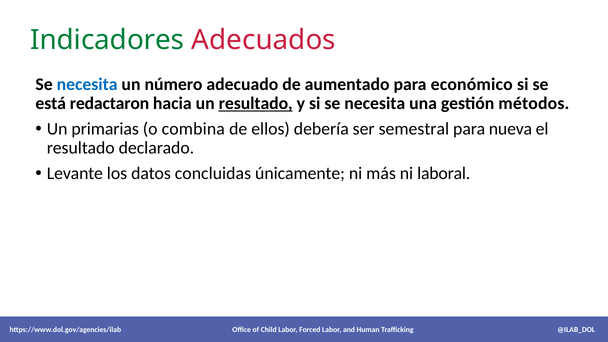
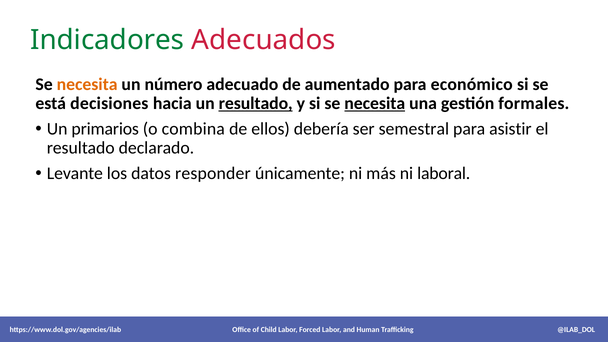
necesita at (87, 84) colour: blue -> orange
redactaron: redactaron -> decisiones
necesita at (375, 104) underline: none -> present
métodos: métodos -> formales
primarias: primarias -> primarios
nueva: nueva -> asistir
concluidas: concluidas -> responder
